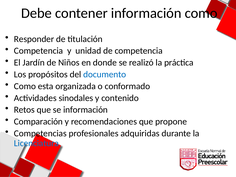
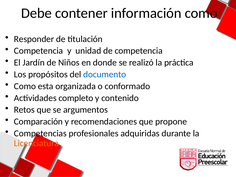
sinodales: sinodales -> completo
se información: información -> argumentos
Licenciatura colour: blue -> orange
